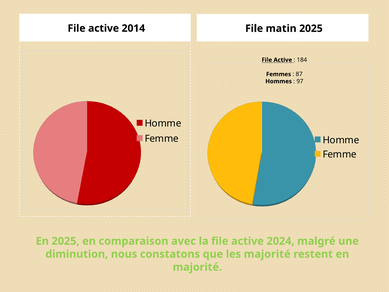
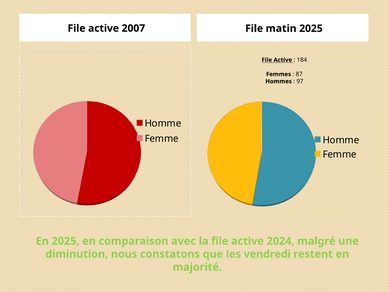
2014: 2014 -> 2007
les majorité: majorité -> vendredi
